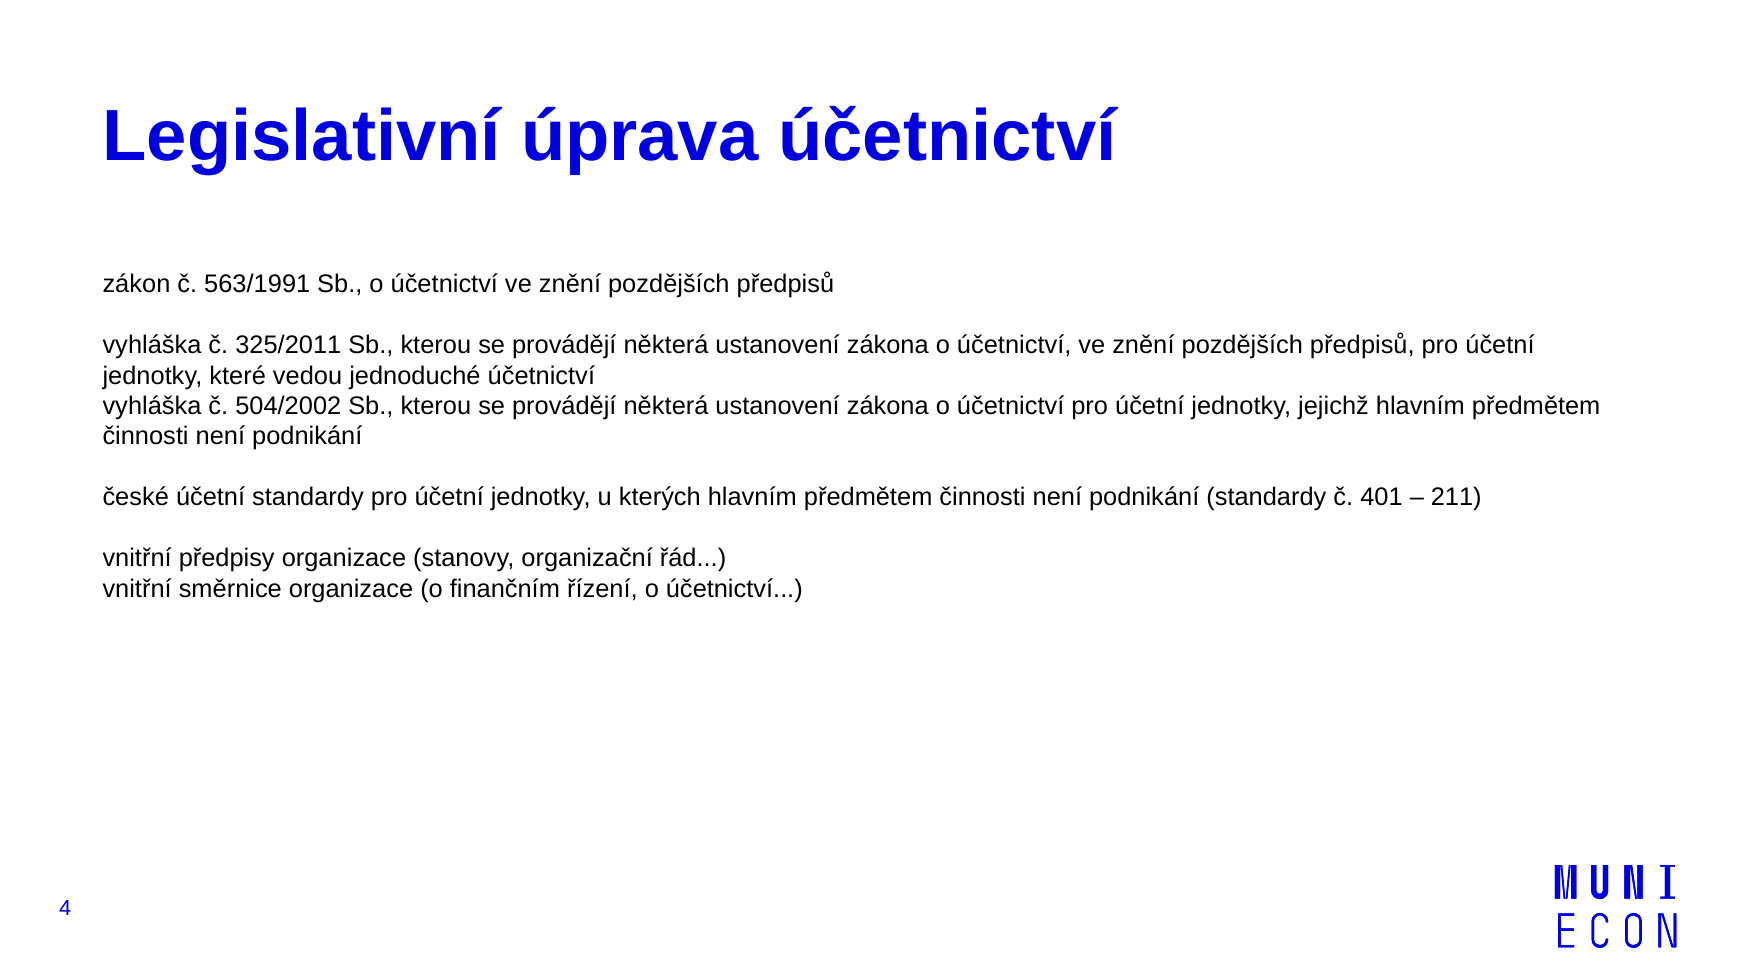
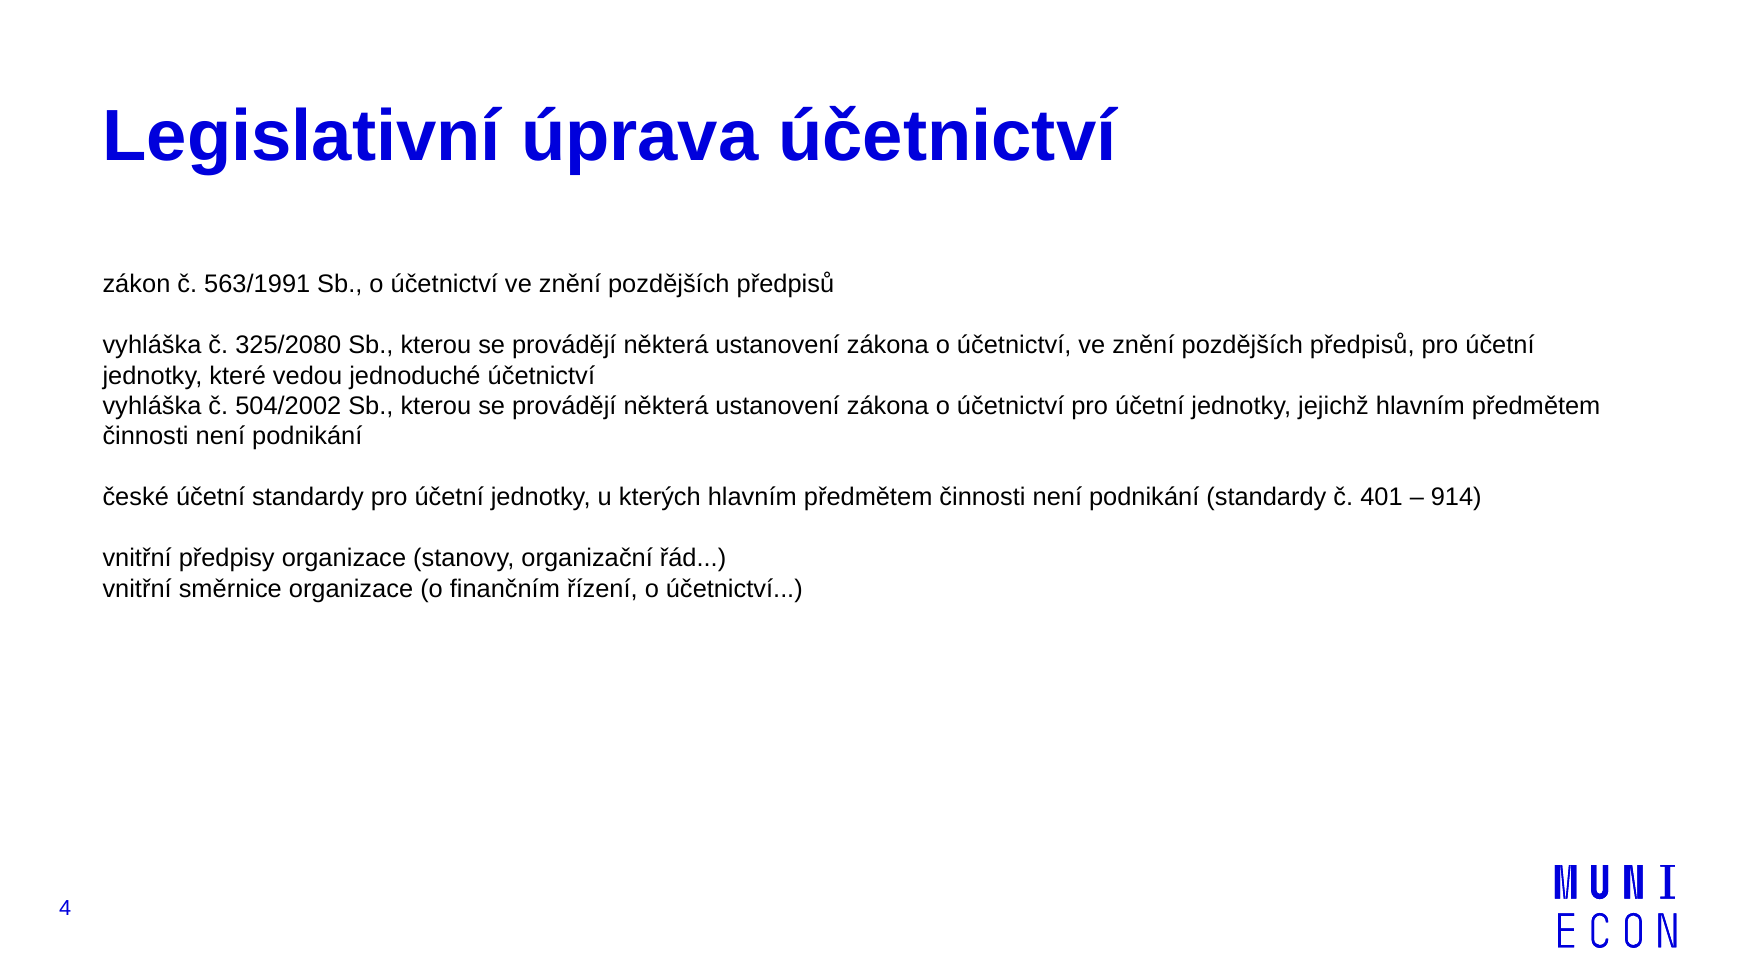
325/2011: 325/2011 -> 325/2080
211: 211 -> 914
